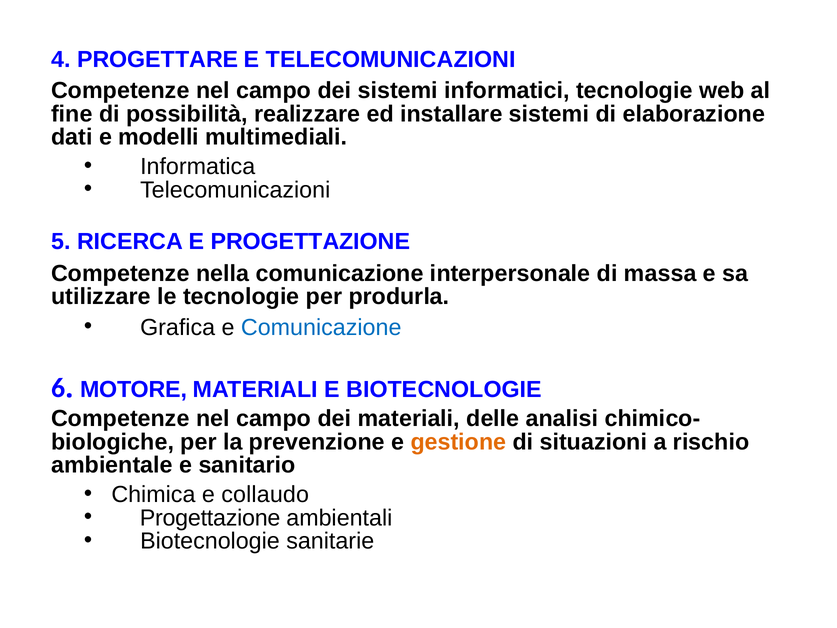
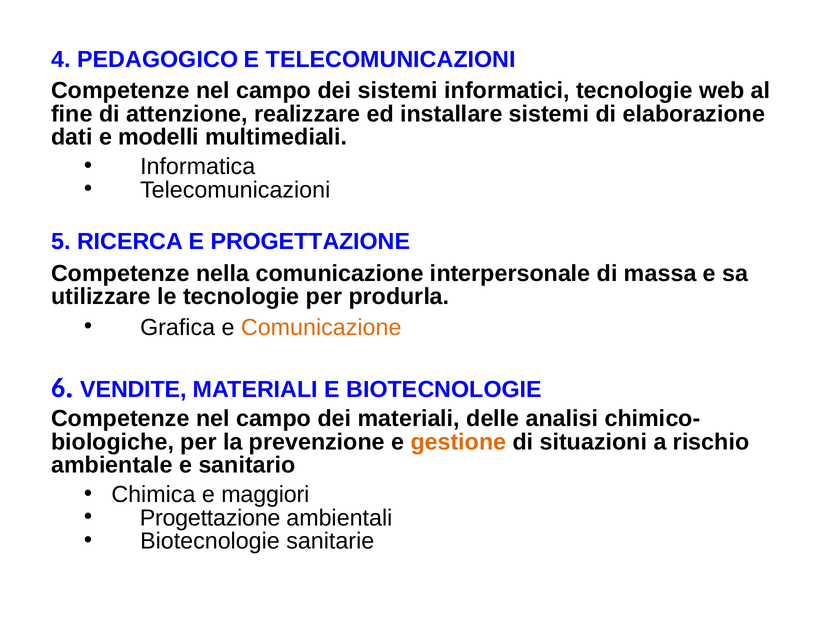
PROGETTARE: PROGETTARE -> PEDAGOGICO
possibilità: possibilità -> attenzione
Comunicazione at (321, 327) colour: blue -> orange
MOTORE: MOTORE -> VENDITE
collaudo: collaudo -> maggiori
